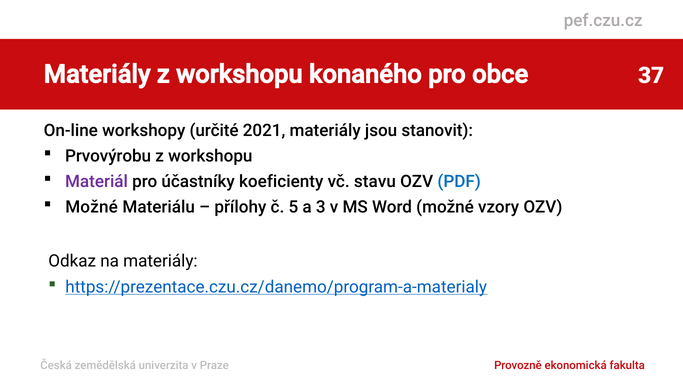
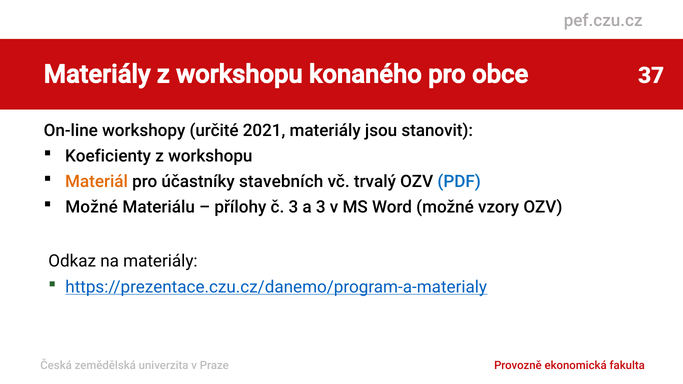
Prvovýrobu: Prvovýrobu -> Koeficienty
Materiál colour: purple -> orange
koeficienty: koeficienty -> stavebních
stavu: stavu -> trvalý
č 5: 5 -> 3
